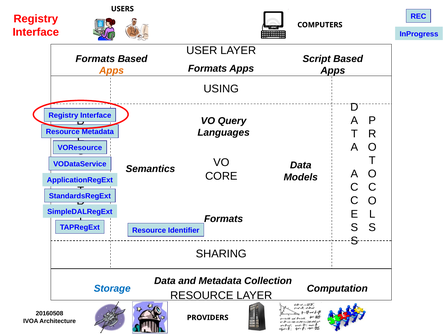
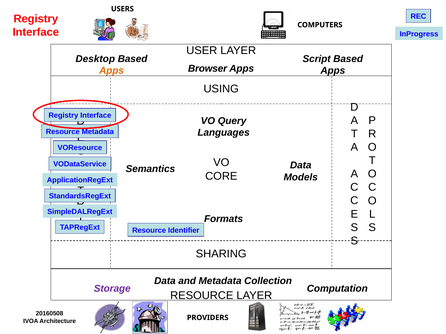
Formats at (95, 59): Formats -> Desktop
Formats at (208, 69): Formats -> Browser
Storage colour: blue -> purple
